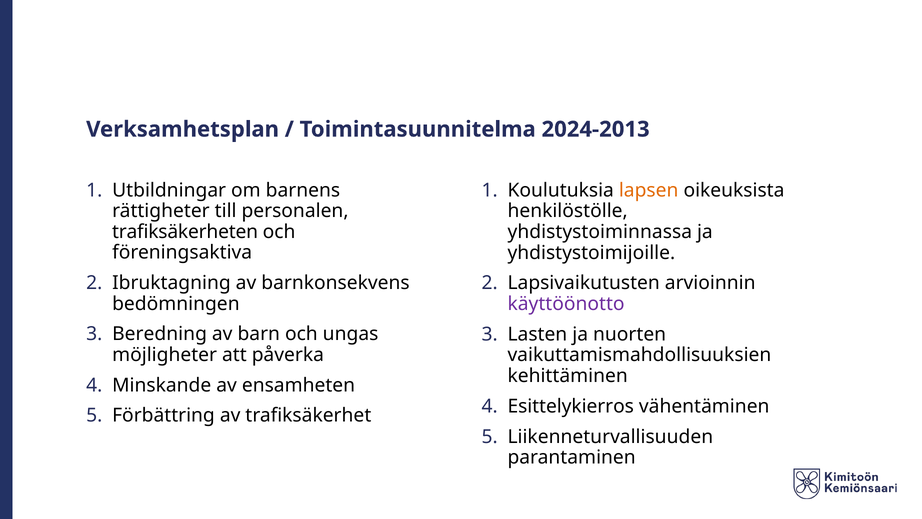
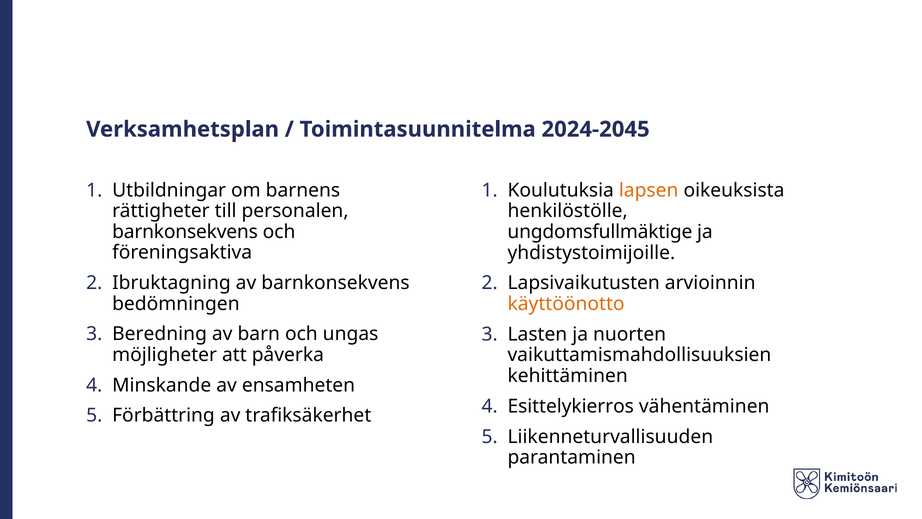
2024-2013: 2024-2013 -> 2024-2045
trafiksäkerheten at (185, 232): trafiksäkerheten -> barnkonsekvens
yhdistystoiminnassa: yhdistystoiminnassa -> ungdomsfullmäktige
käyttöönotto colour: purple -> orange
